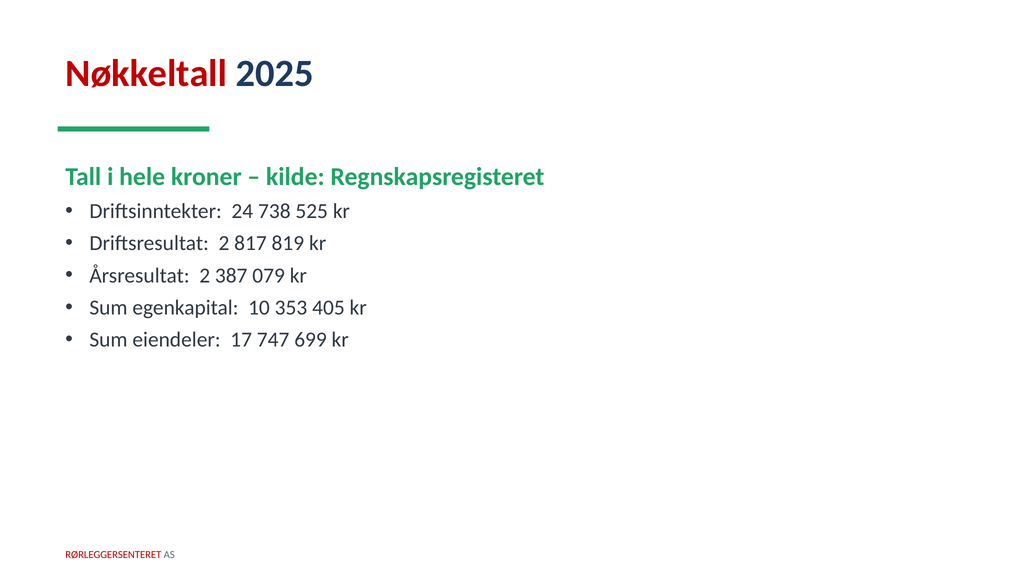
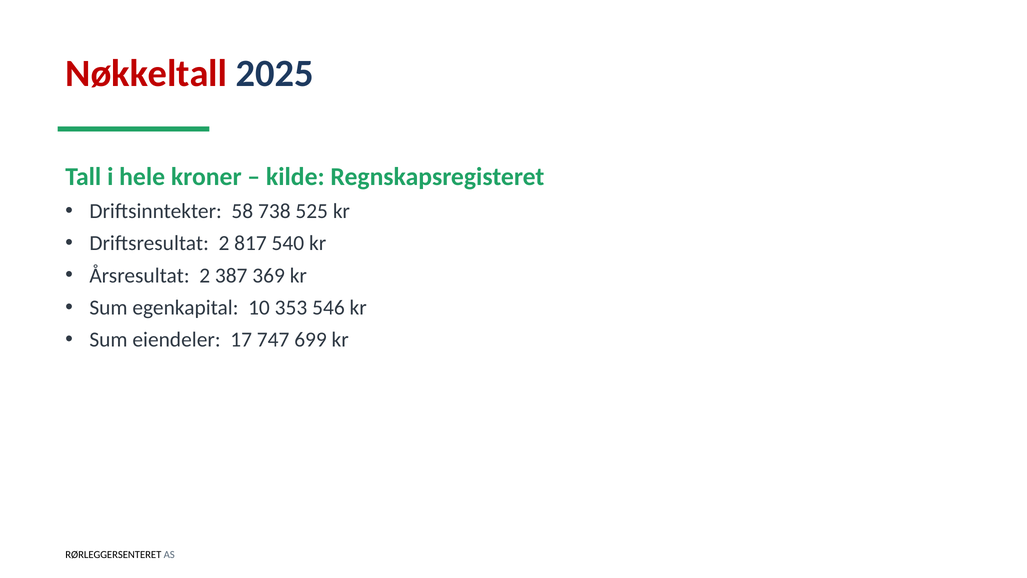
24: 24 -> 58
819: 819 -> 540
079: 079 -> 369
405: 405 -> 546
RØRLEGGERSENTERET colour: red -> black
